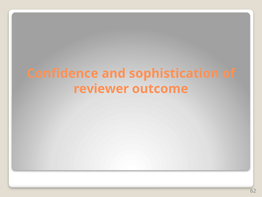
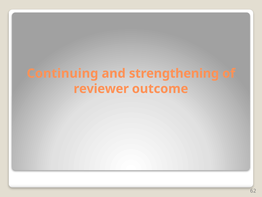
Confidence: Confidence -> Continuing
sophistication: sophistication -> strengthening
